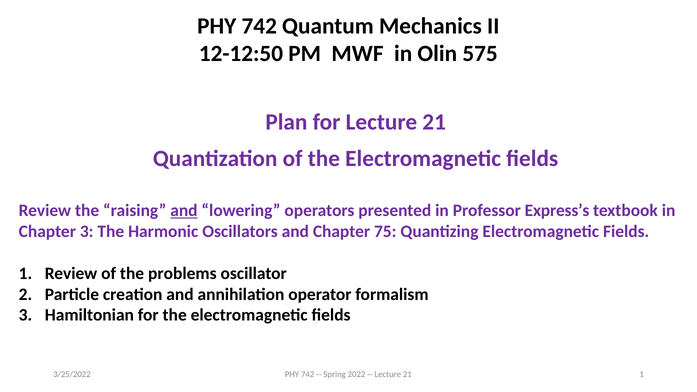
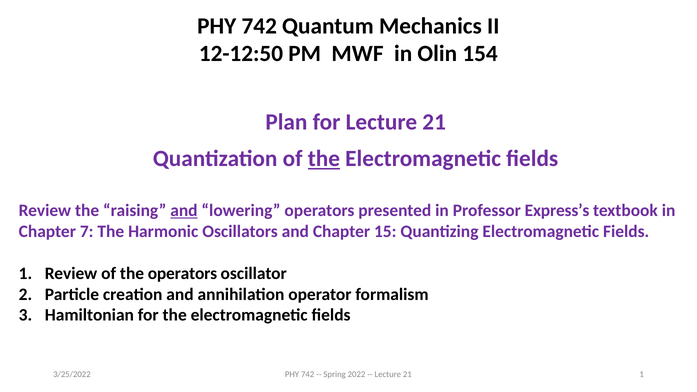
575: 575 -> 154
the at (324, 159) underline: none -> present
Chapter 3: 3 -> 7
75: 75 -> 15
the problems: problems -> operators
